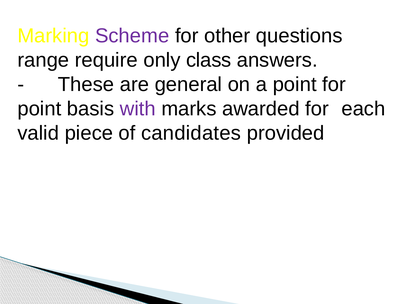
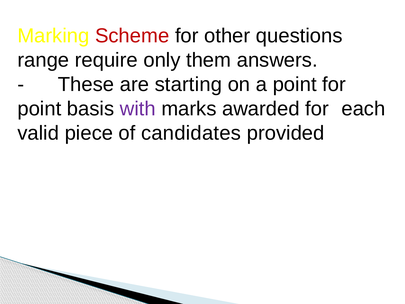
Scheme colour: purple -> red
class: class -> them
general: general -> starting
